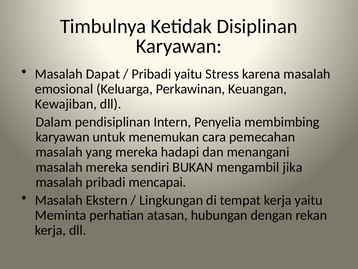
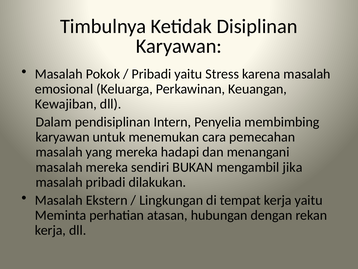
Dapat: Dapat -> Pokok
mencapai: mencapai -> dilakukan
